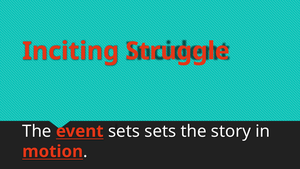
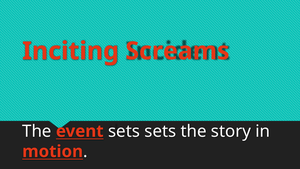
Struggle: Struggle -> Screams
